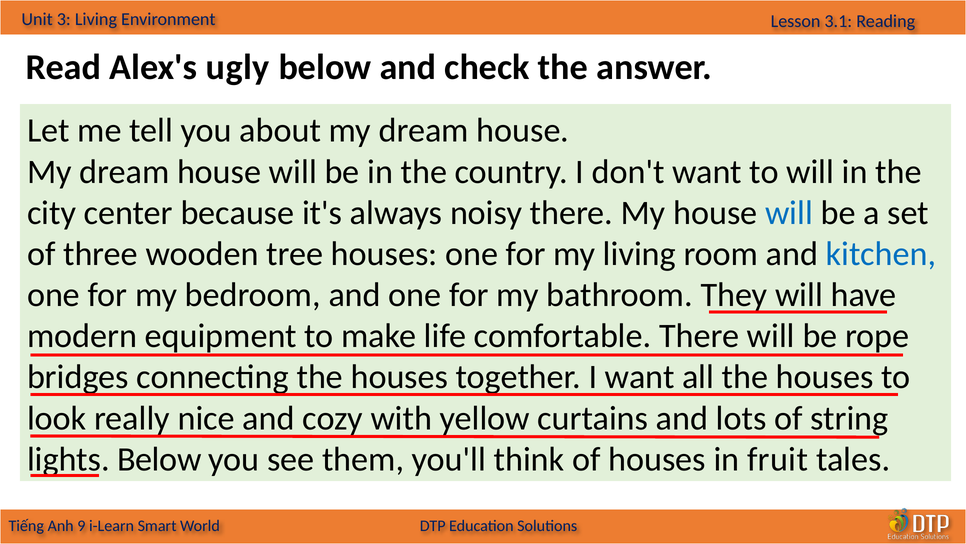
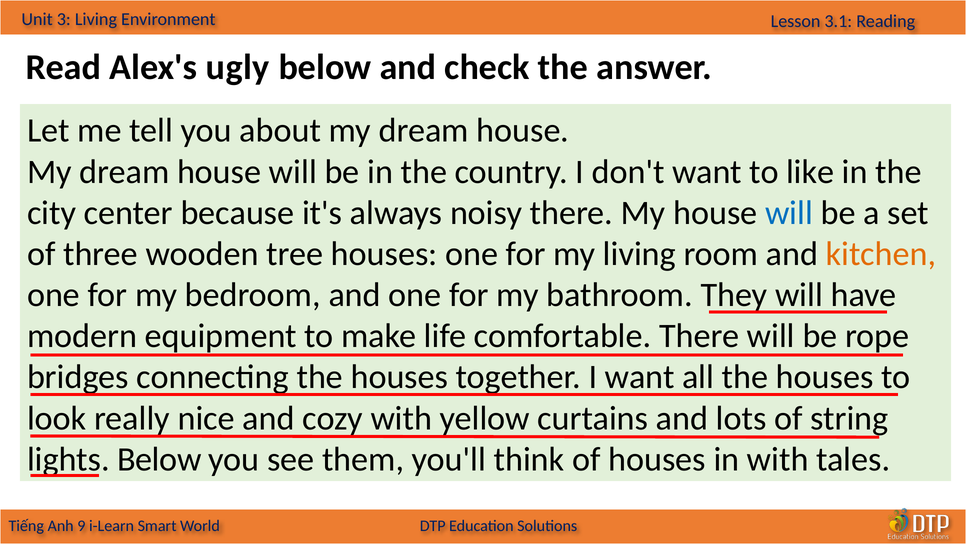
to will: will -> like
kitchen colour: blue -> orange
in fruit: fruit -> with
